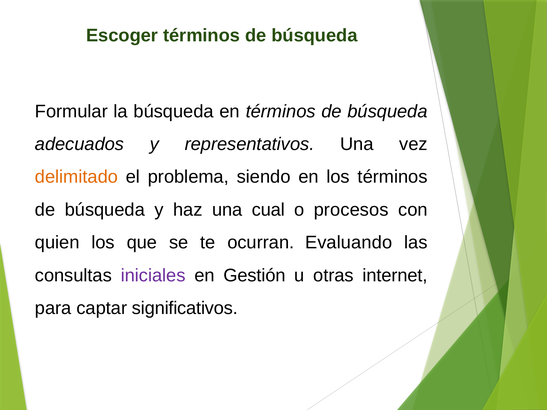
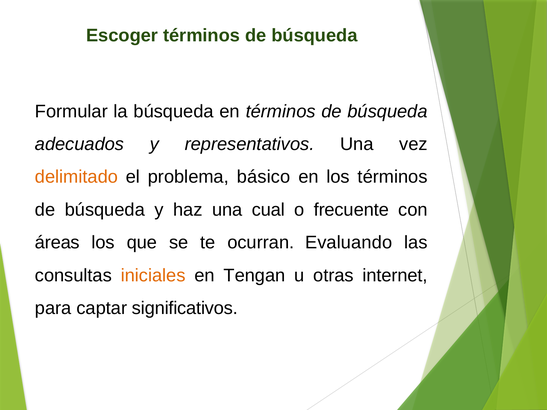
siendo: siendo -> básico
procesos: procesos -> frecuente
quien: quien -> áreas
iniciales colour: purple -> orange
Gestión: Gestión -> Tengan
